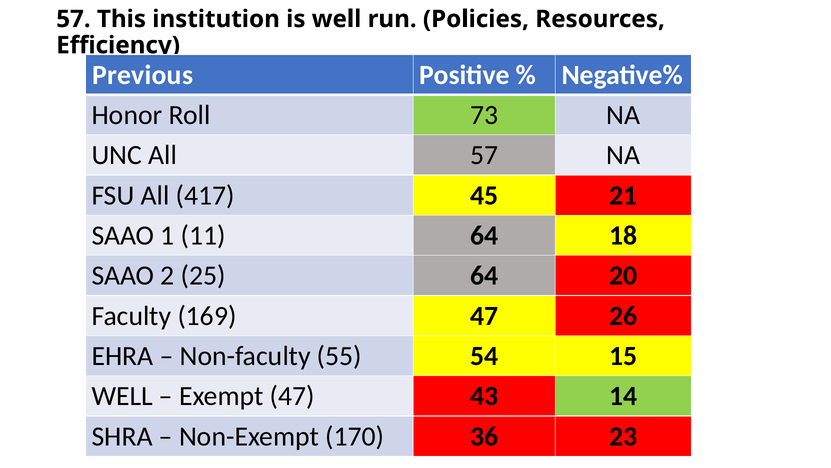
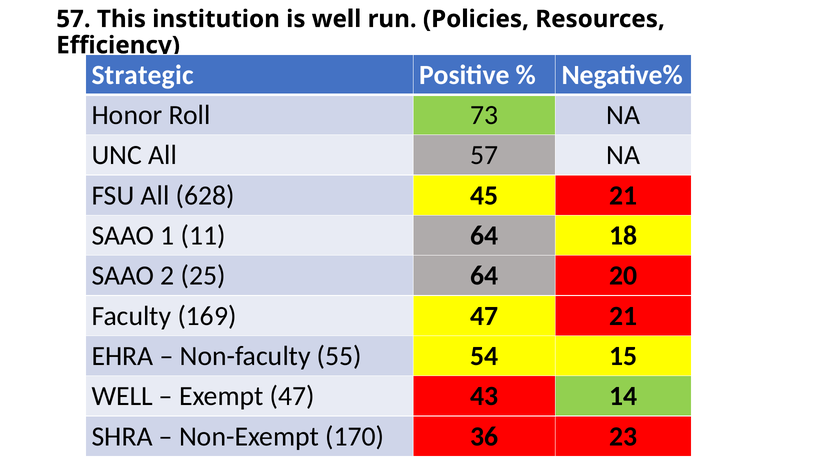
Previous: Previous -> Strategic
417: 417 -> 628
47 26: 26 -> 21
